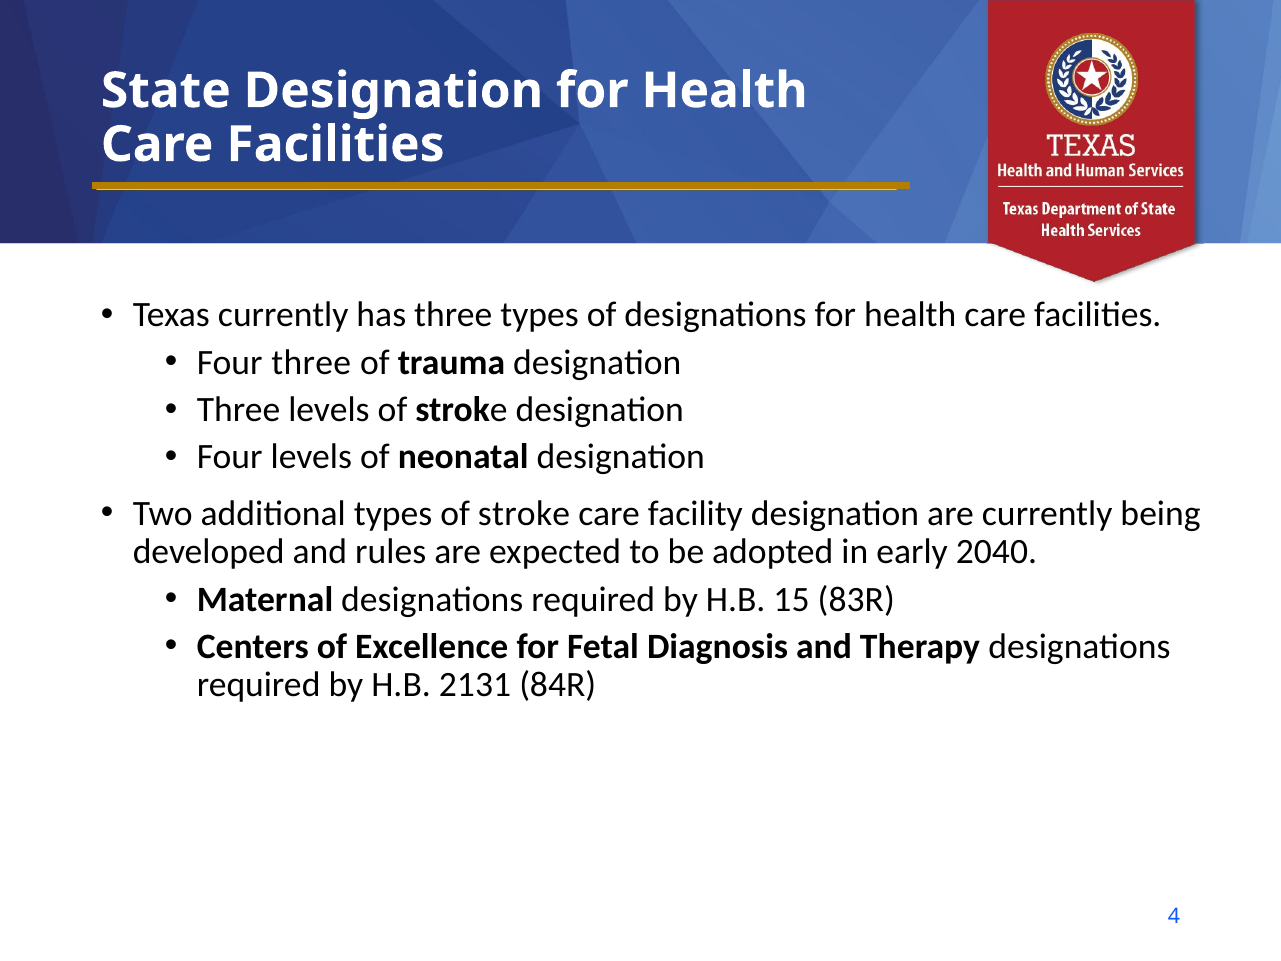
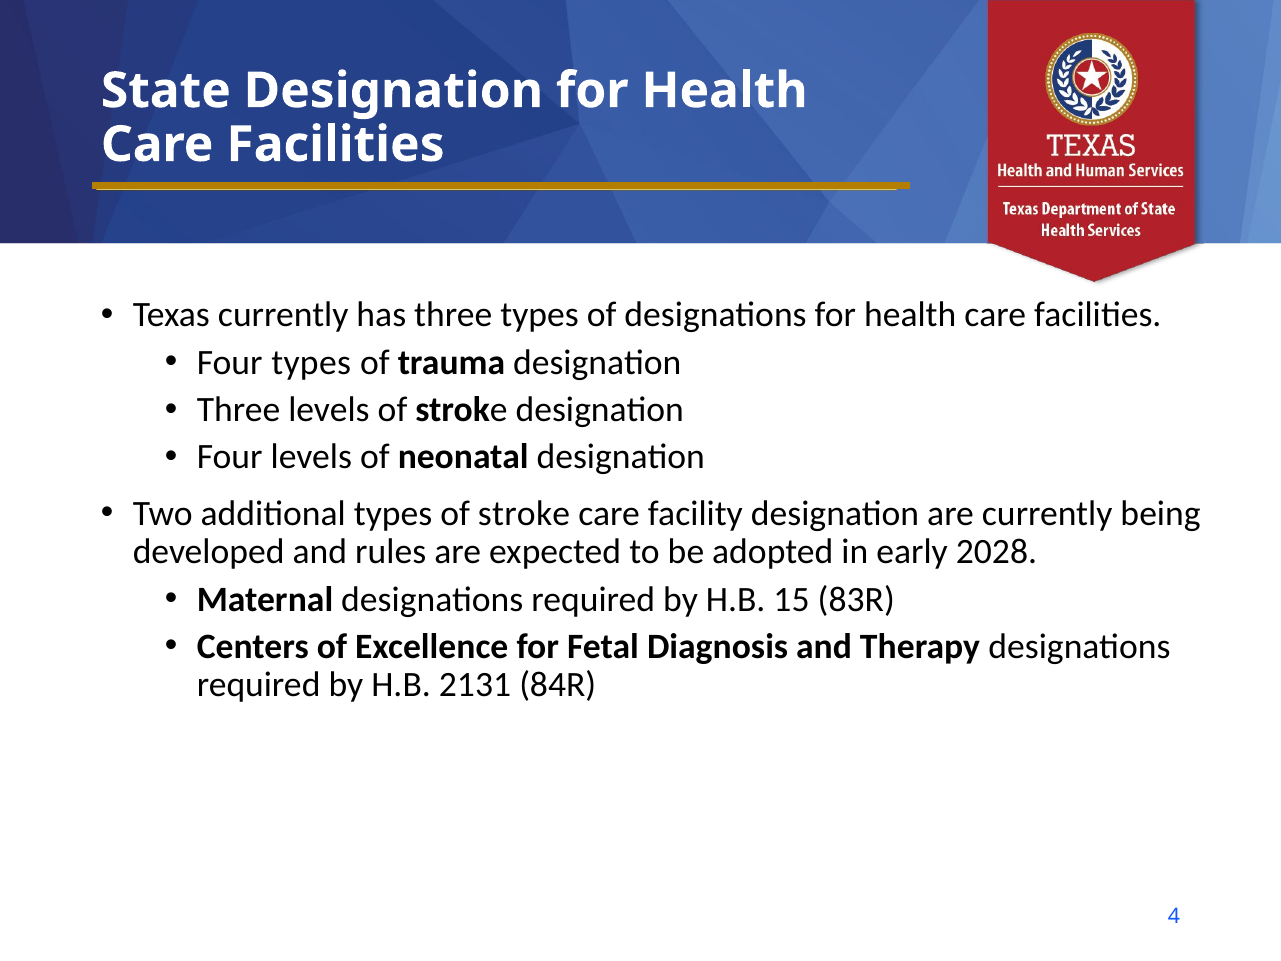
Four three: three -> types
2040: 2040 -> 2028
